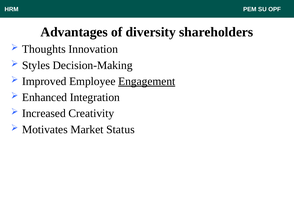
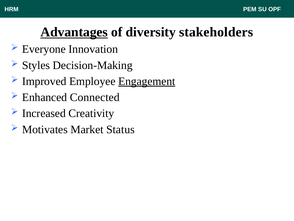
Advantages underline: none -> present
shareholders: shareholders -> stakeholders
Thoughts: Thoughts -> Everyone
Integration: Integration -> Connected
